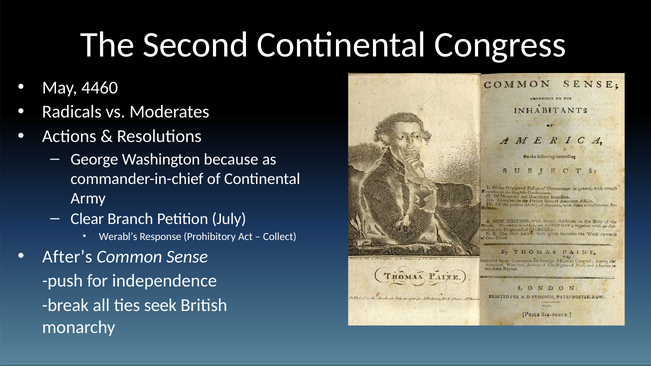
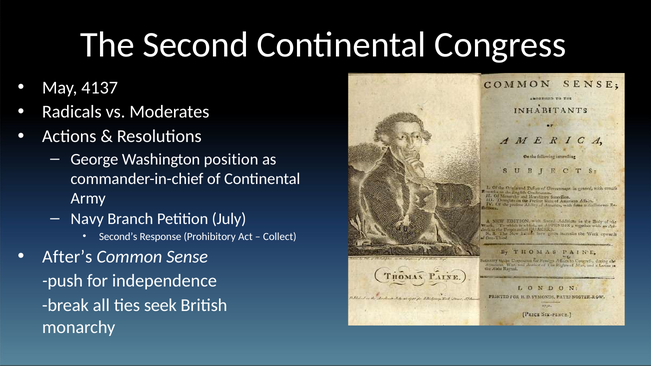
4460: 4460 -> 4137
because: because -> position
Clear: Clear -> Navy
Werabl’s: Werabl’s -> Second’s
